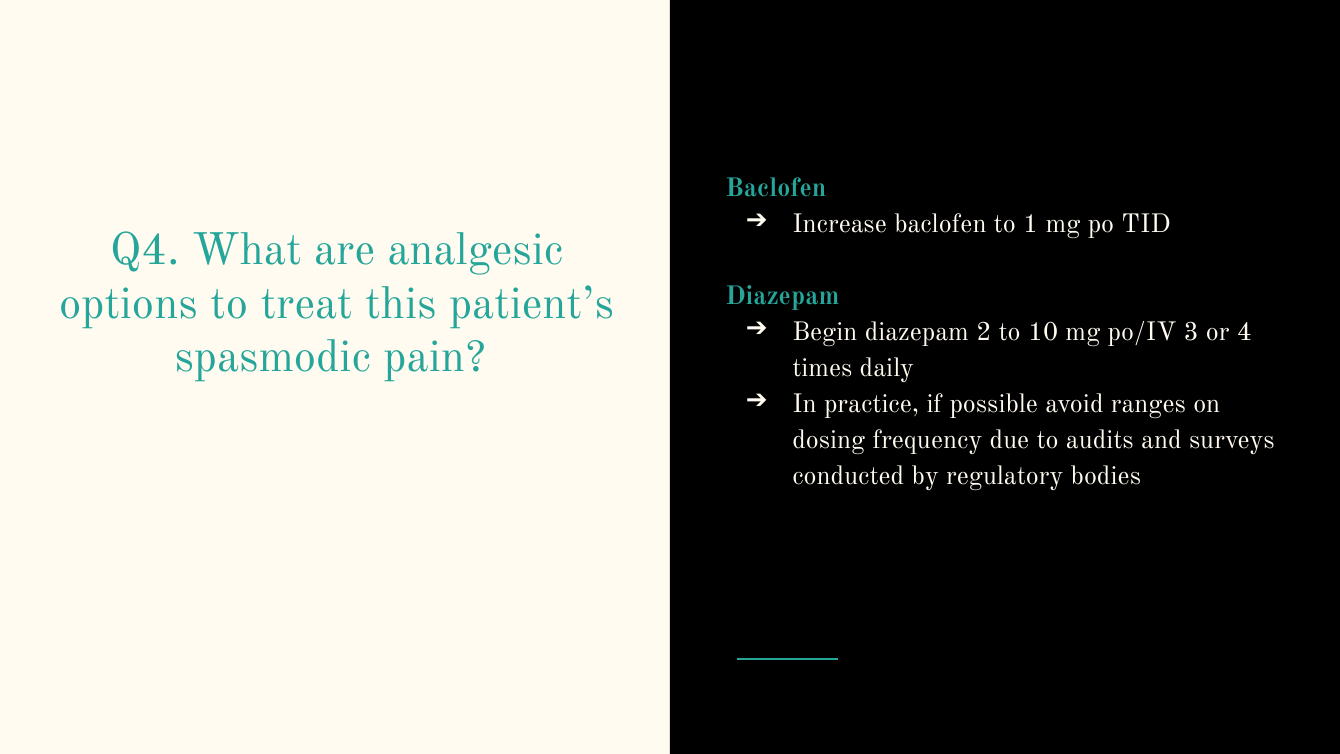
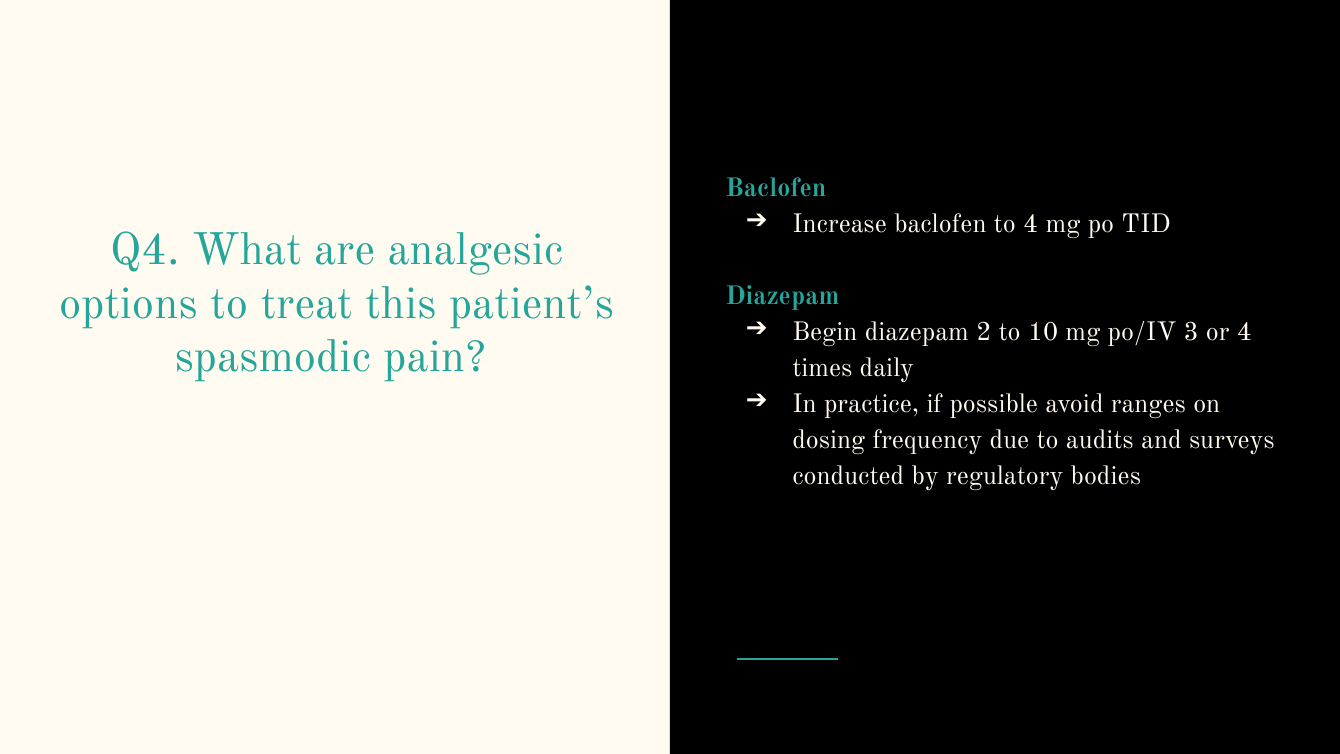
to 1: 1 -> 4
